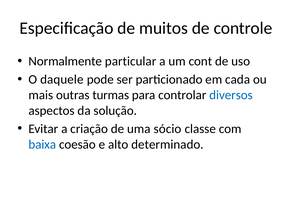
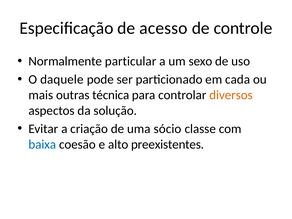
muitos: muitos -> acesso
cont: cont -> sexo
turmas: turmas -> técnica
diversos colour: blue -> orange
determinado: determinado -> preexistentes
